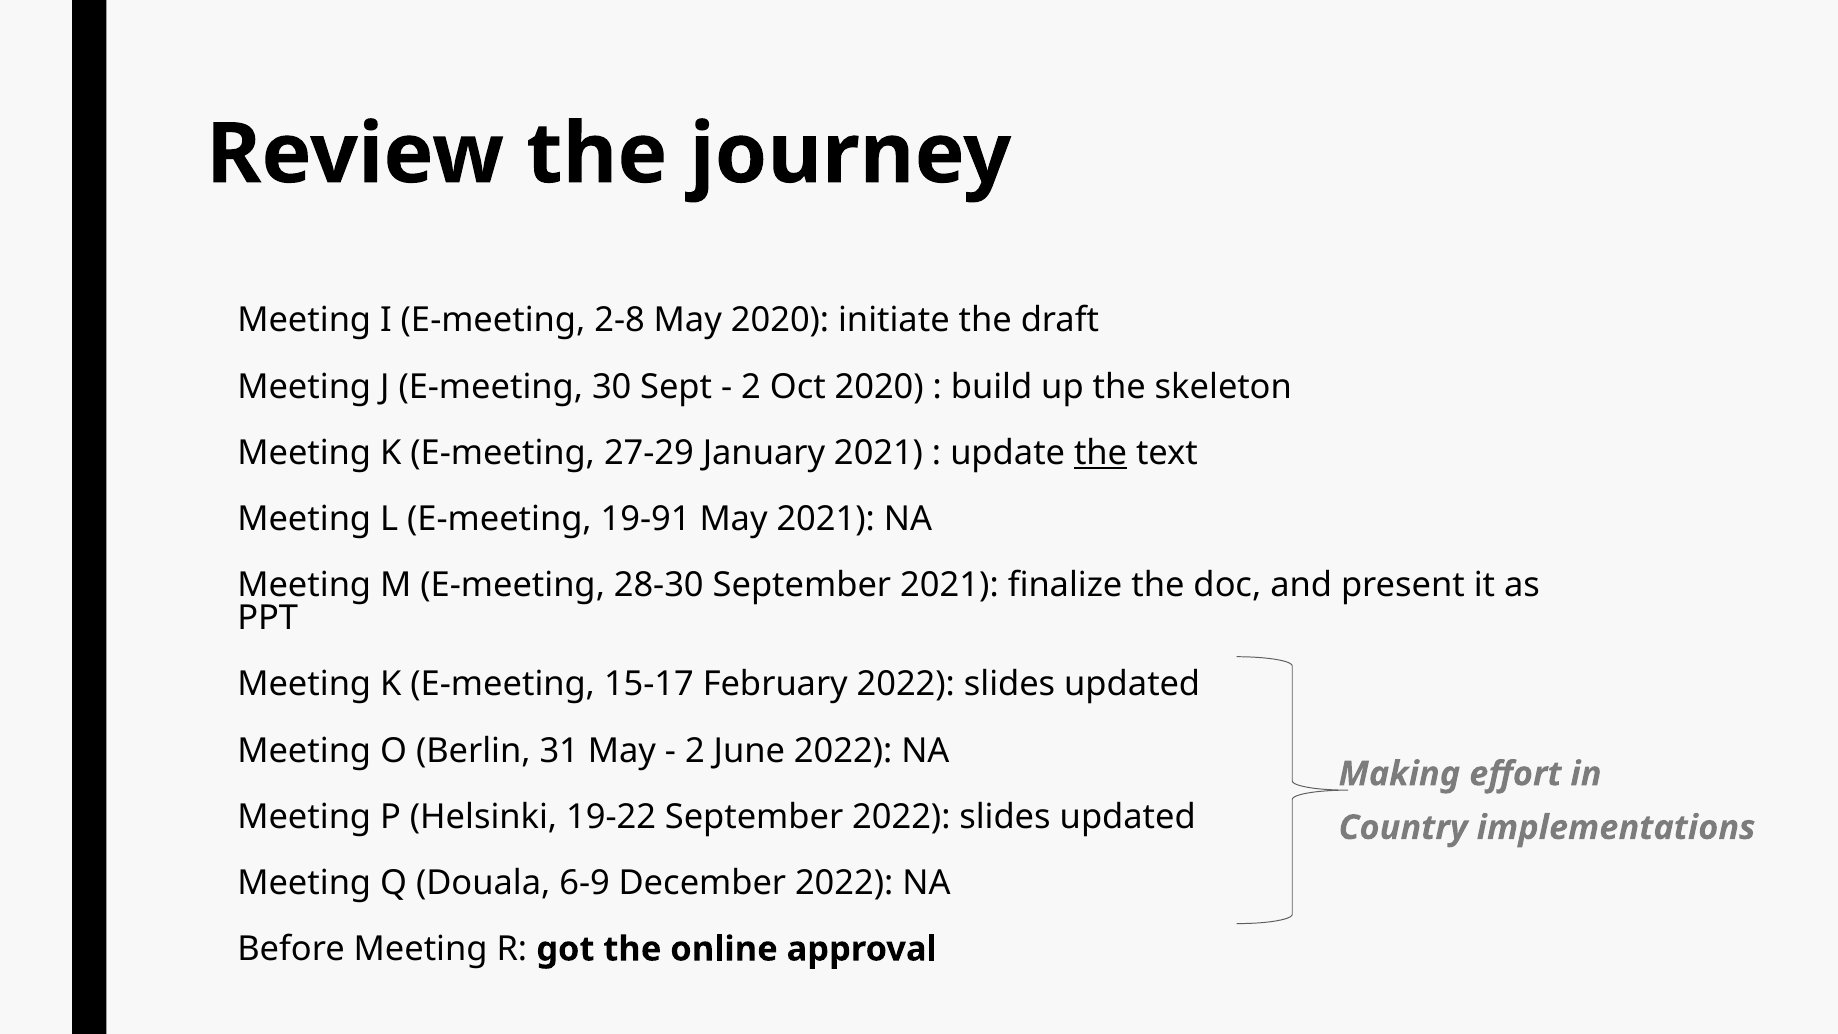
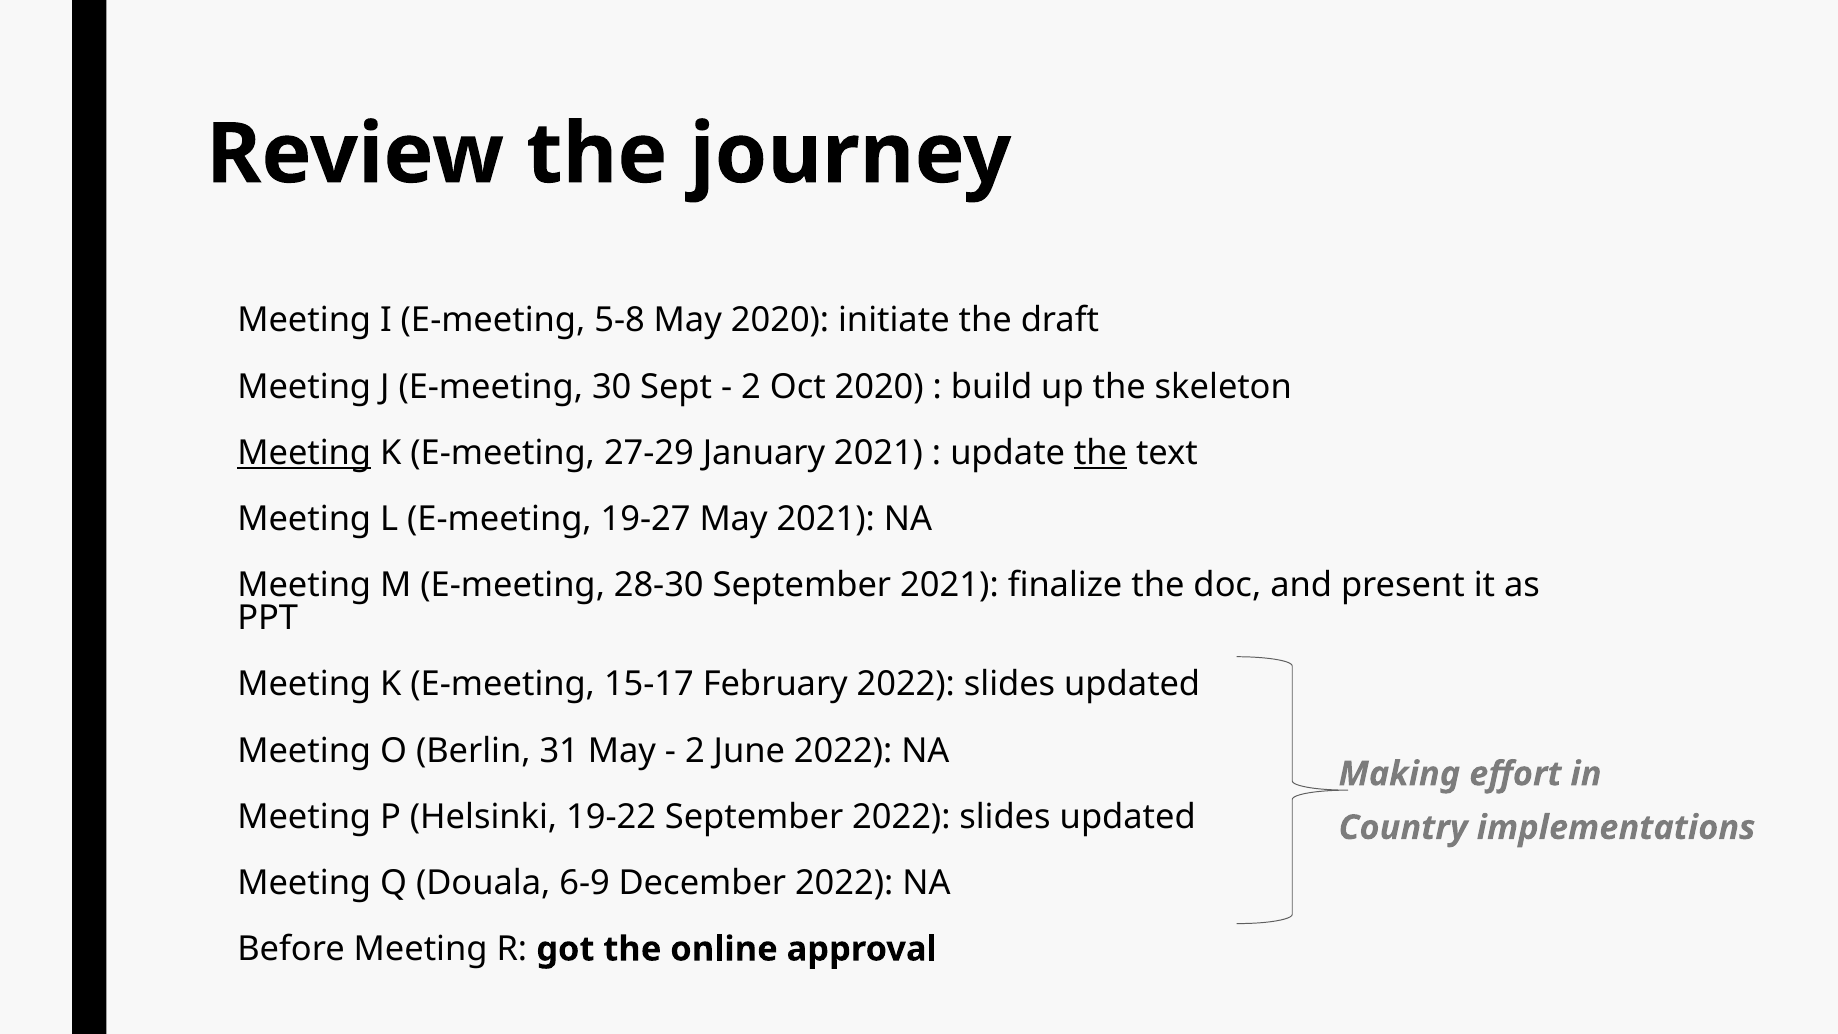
2-8: 2-8 -> 5-8
Meeting at (304, 453) underline: none -> present
19-91: 19-91 -> 19-27
